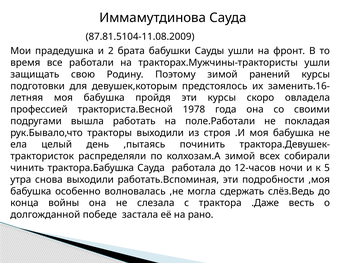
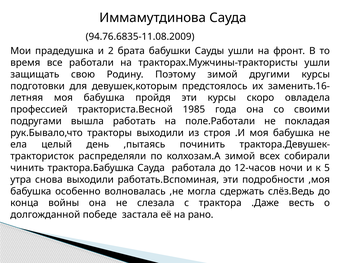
87.81.5104-11.08.2009: 87.81.5104-11.08.2009 -> 94.76.6835-11.08.2009
ранений: ранений -> другими
1978: 1978 -> 1985
